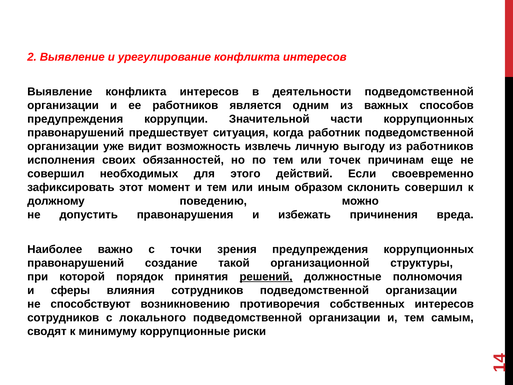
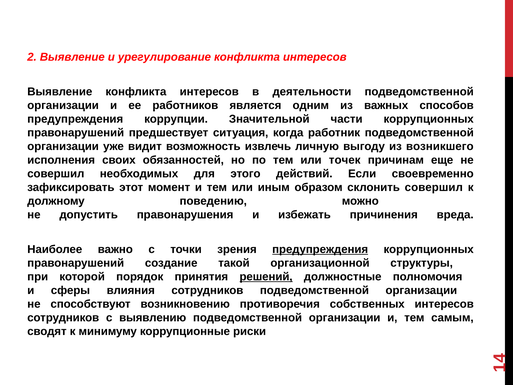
из работников: работников -> возникшего
предупреждения at (320, 249) underline: none -> present
локального: локального -> выявлению
